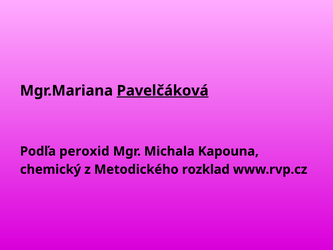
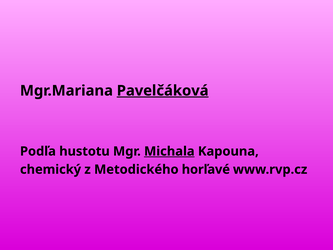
peroxid: peroxid -> hustotu
Michala underline: none -> present
rozklad: rozklad -> horľavé
